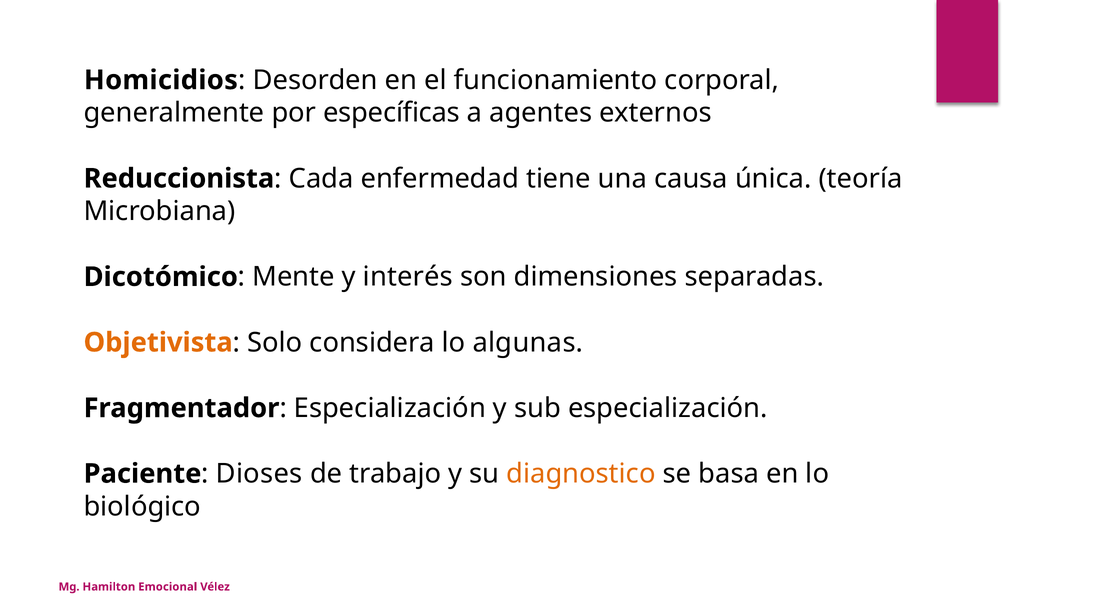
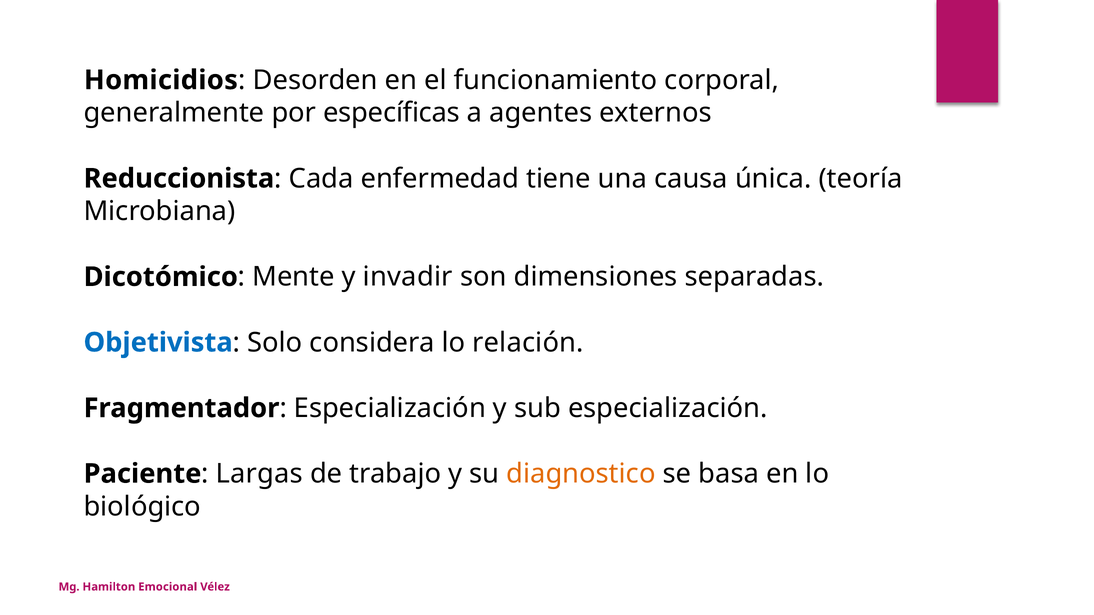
interés: interés -> invadir
Objetivista colour: orange -> blue
algunas: algunas -> relación
Dioses: Dioses -> Largas
